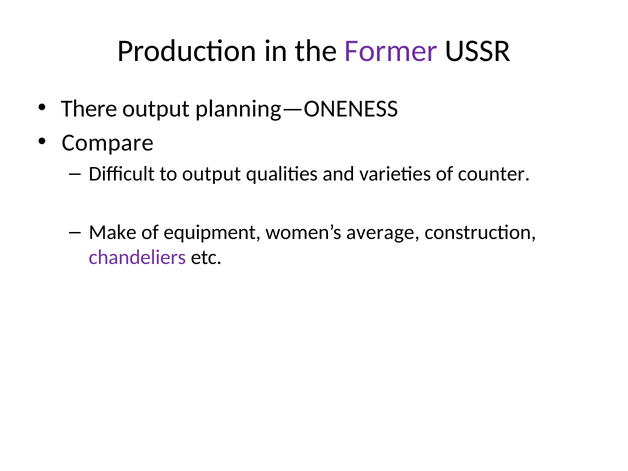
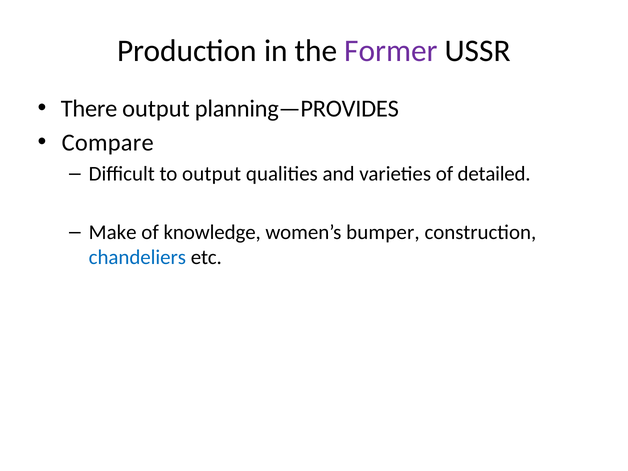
planning—ONENESS: planning—ONENESS -> planning—PROVIDES
counter: counter -> detailed
equipment: equipment -> knowledge
average: average -> bumper
chandeliers colour: purple -> blue
